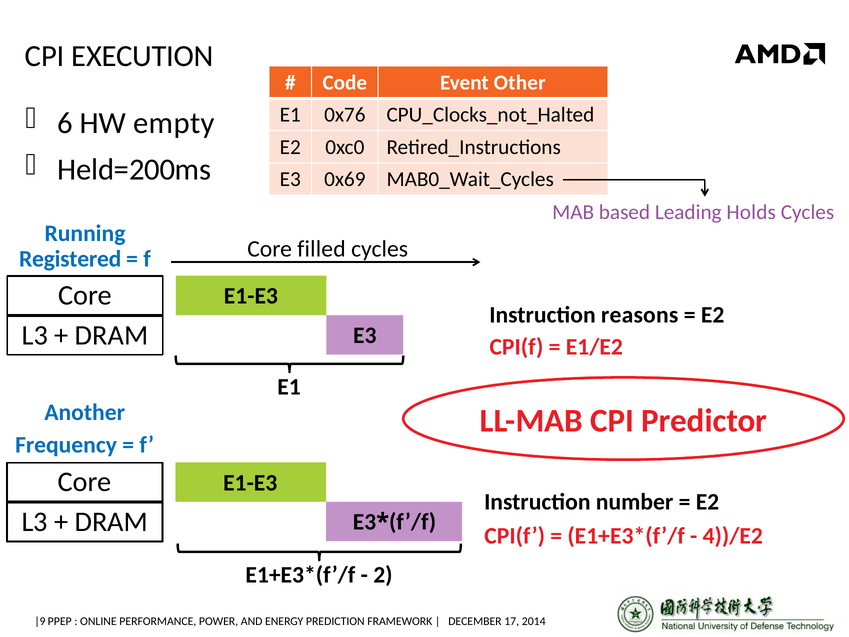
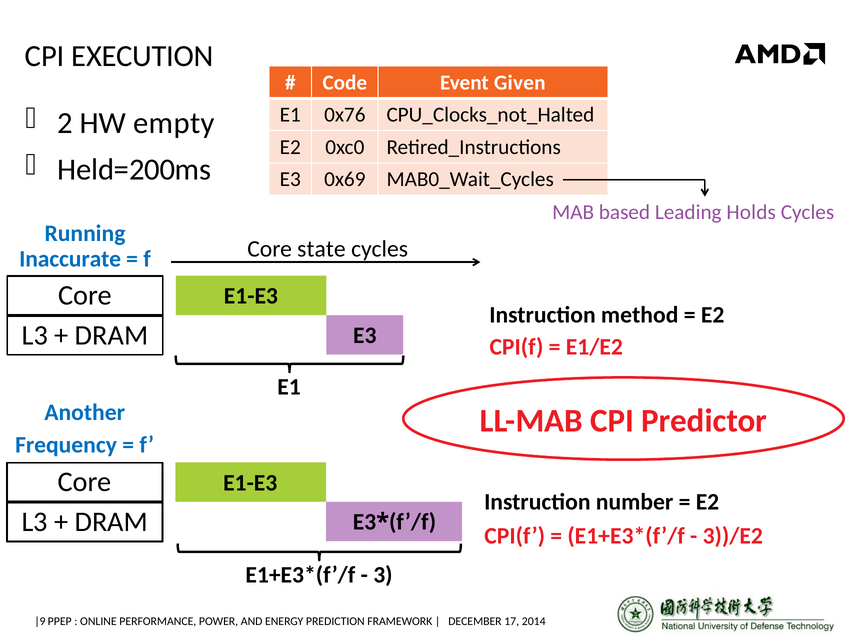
Other: Other -> Given
6: 6 -> 2
filled: filled -> state
Registered: Registered -> Inaccurate
reasons: reasons -> method
4))/E2: 4))/E2 -> 3))/E2
2: 2 -> 3
